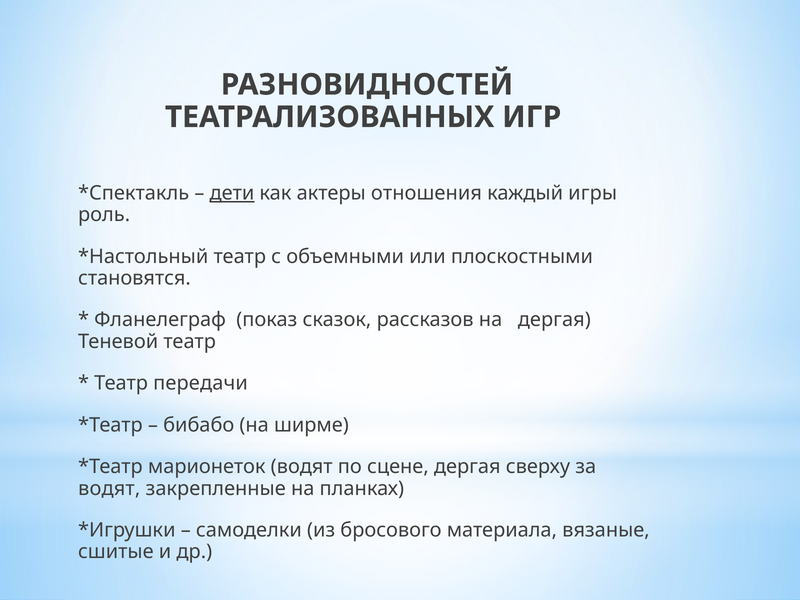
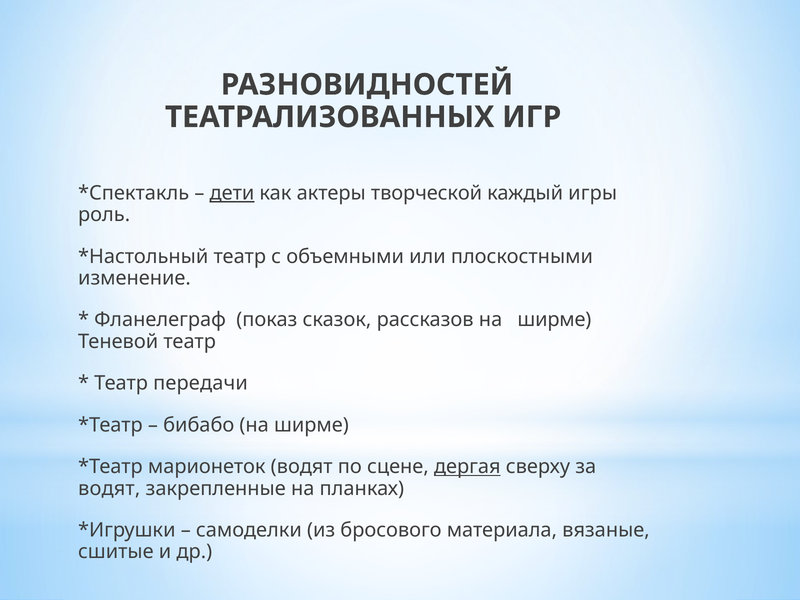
отношения: отношения -> творческой
становятся: становятся -> изменение
рассказов на дергая: дергая -> ширме
дергая at (467, 467) underline: none -> present
